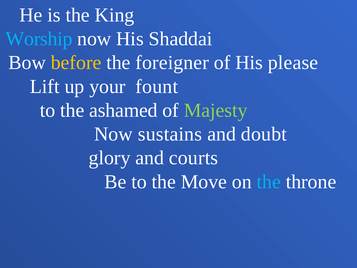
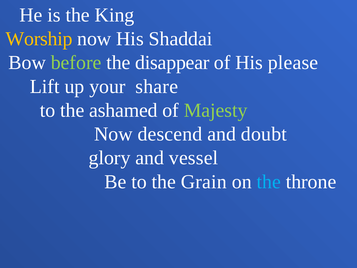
Worship colour: light blue -> yellow
before colour: yellow -> light green
foreigner: foreigner -> disappear
fount: fount -> share
sustains: sustains -> descend
courts: courts -> vessel
Move: Move -> Grain
